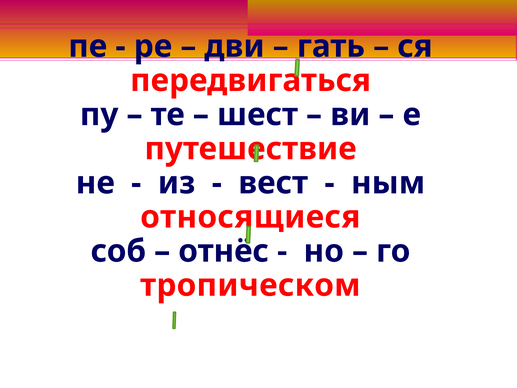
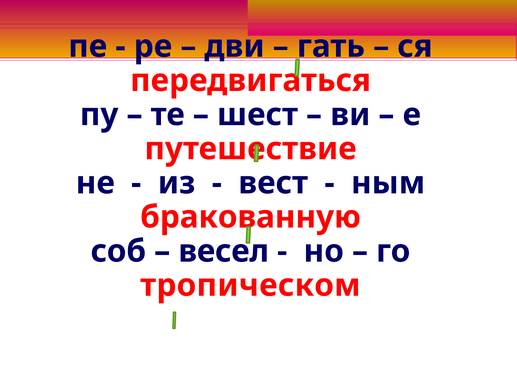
относящиеся: относящиеся -> бракованную
отнёс: отнёс -> весел
